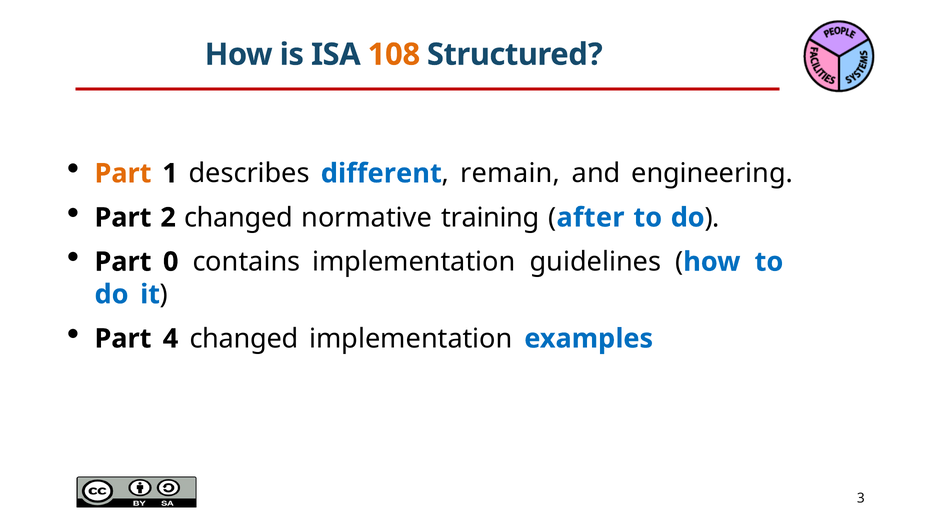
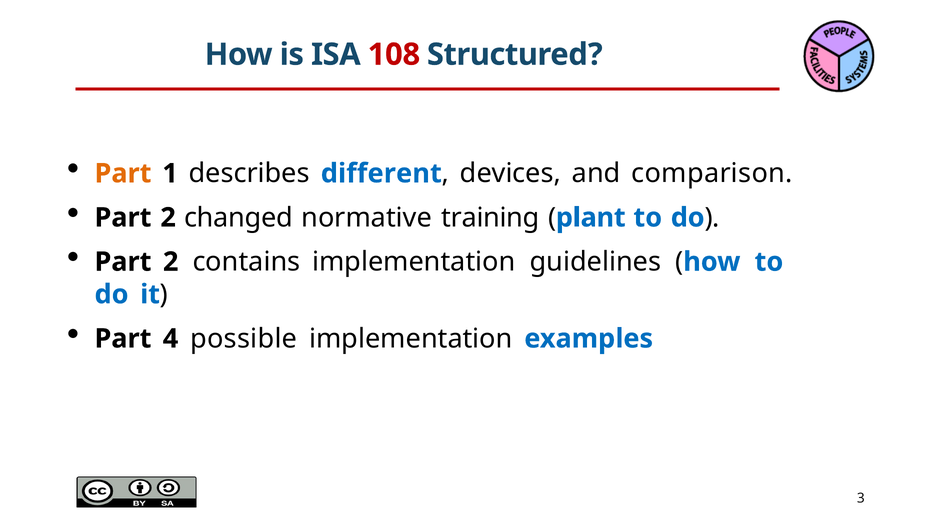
108 colour: orange -> red
remain: remain -> devices
engineering: engineering -> comparison
after: after -> plant
0 at (171, 262): 0 -> 2
4 changed: changed -> possible
